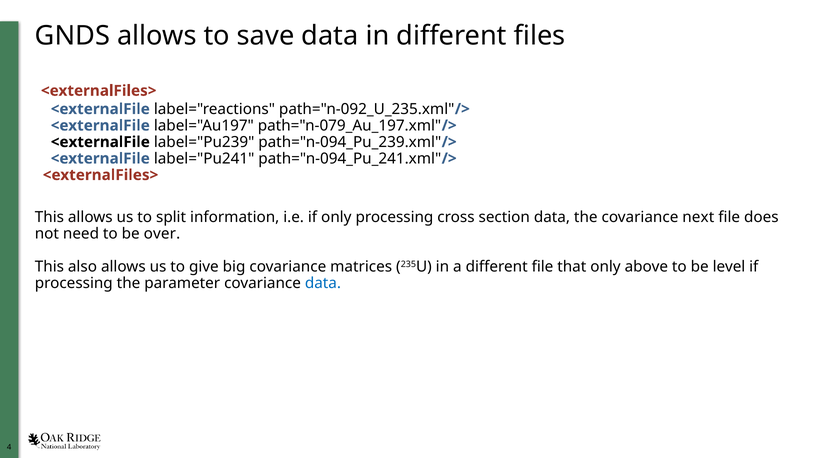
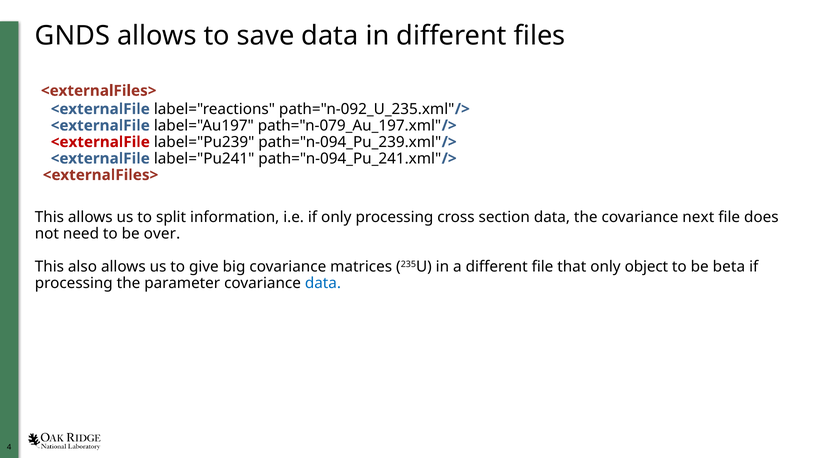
<externalFile at (100, 142) colour: black -> red
above: above -> object
level: level -> beta
